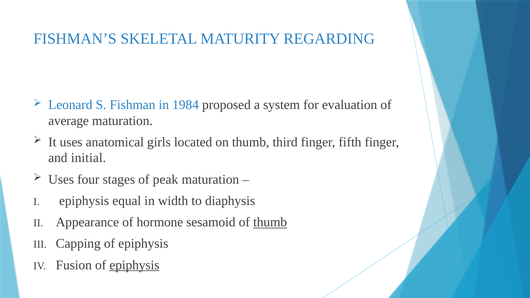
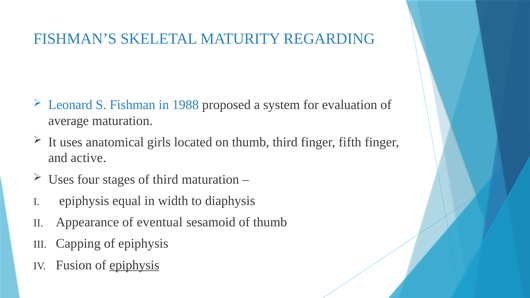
1984: 1984 -> 1988
initial: initial -> active
of peak: peak -> third
hormone: hormone -> eventual
thumb at (270, 222) underline: present -> none
